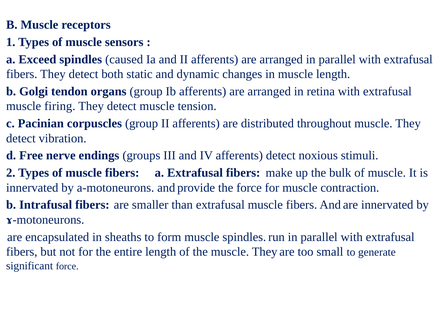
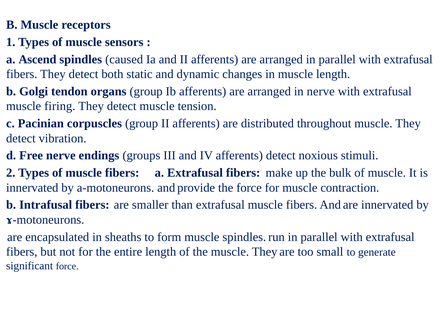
Exceed: Exceed -> Ascend
in retina: retina -> nerve
